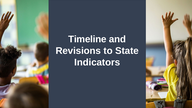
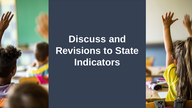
Timeline: Timeline -> Discuss
